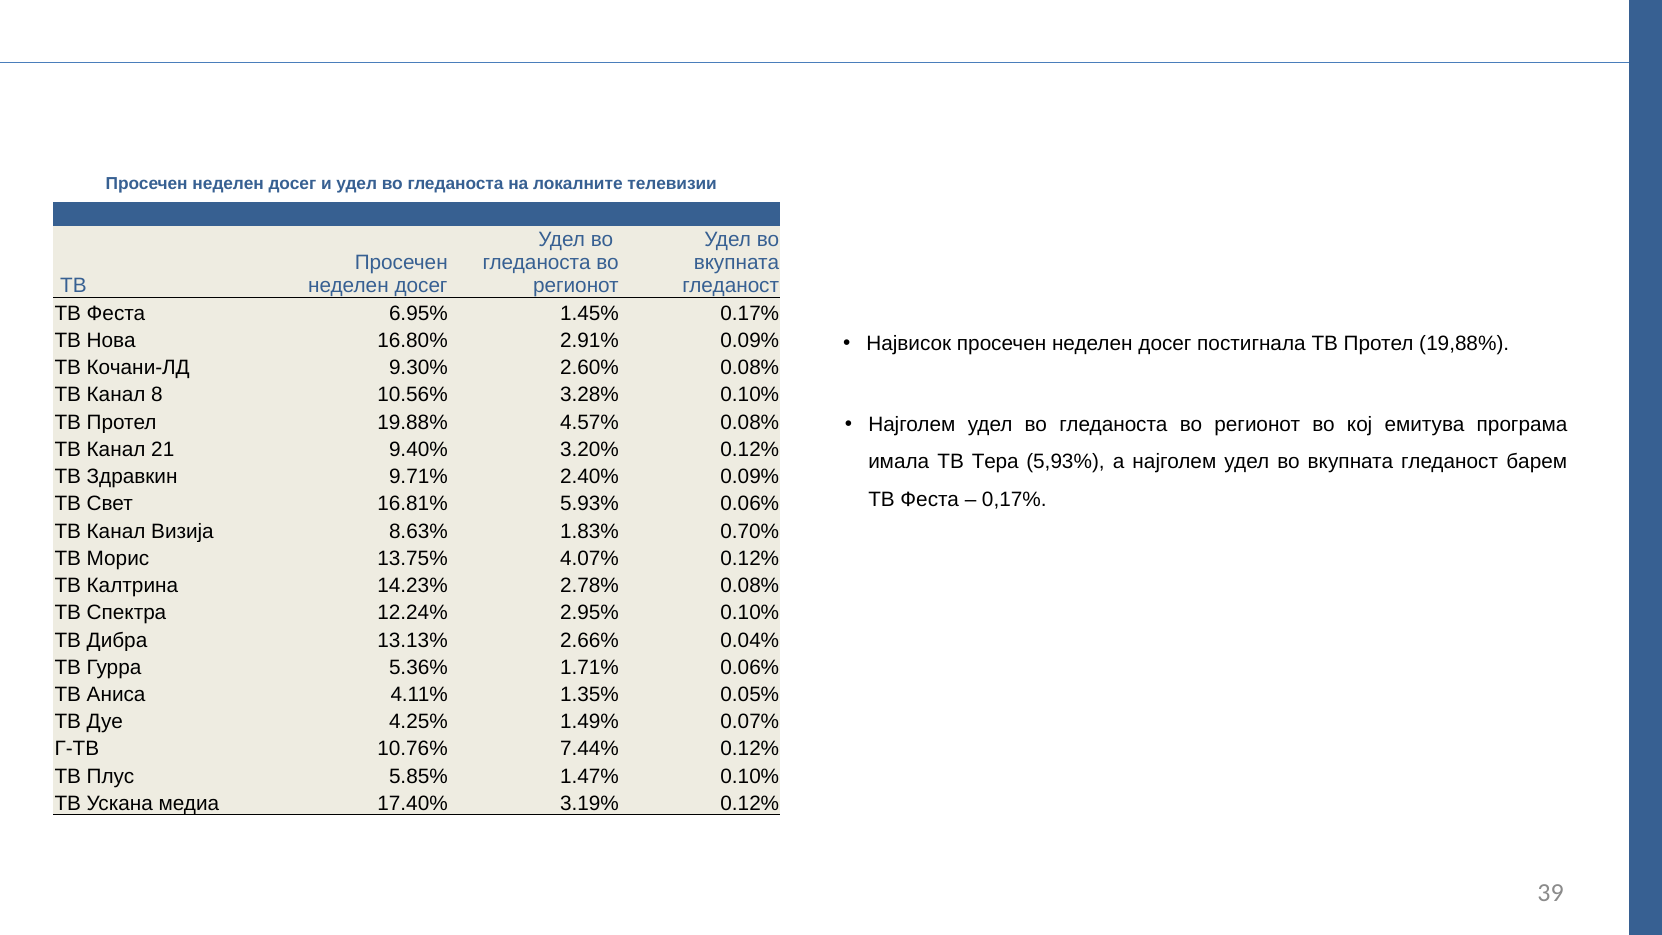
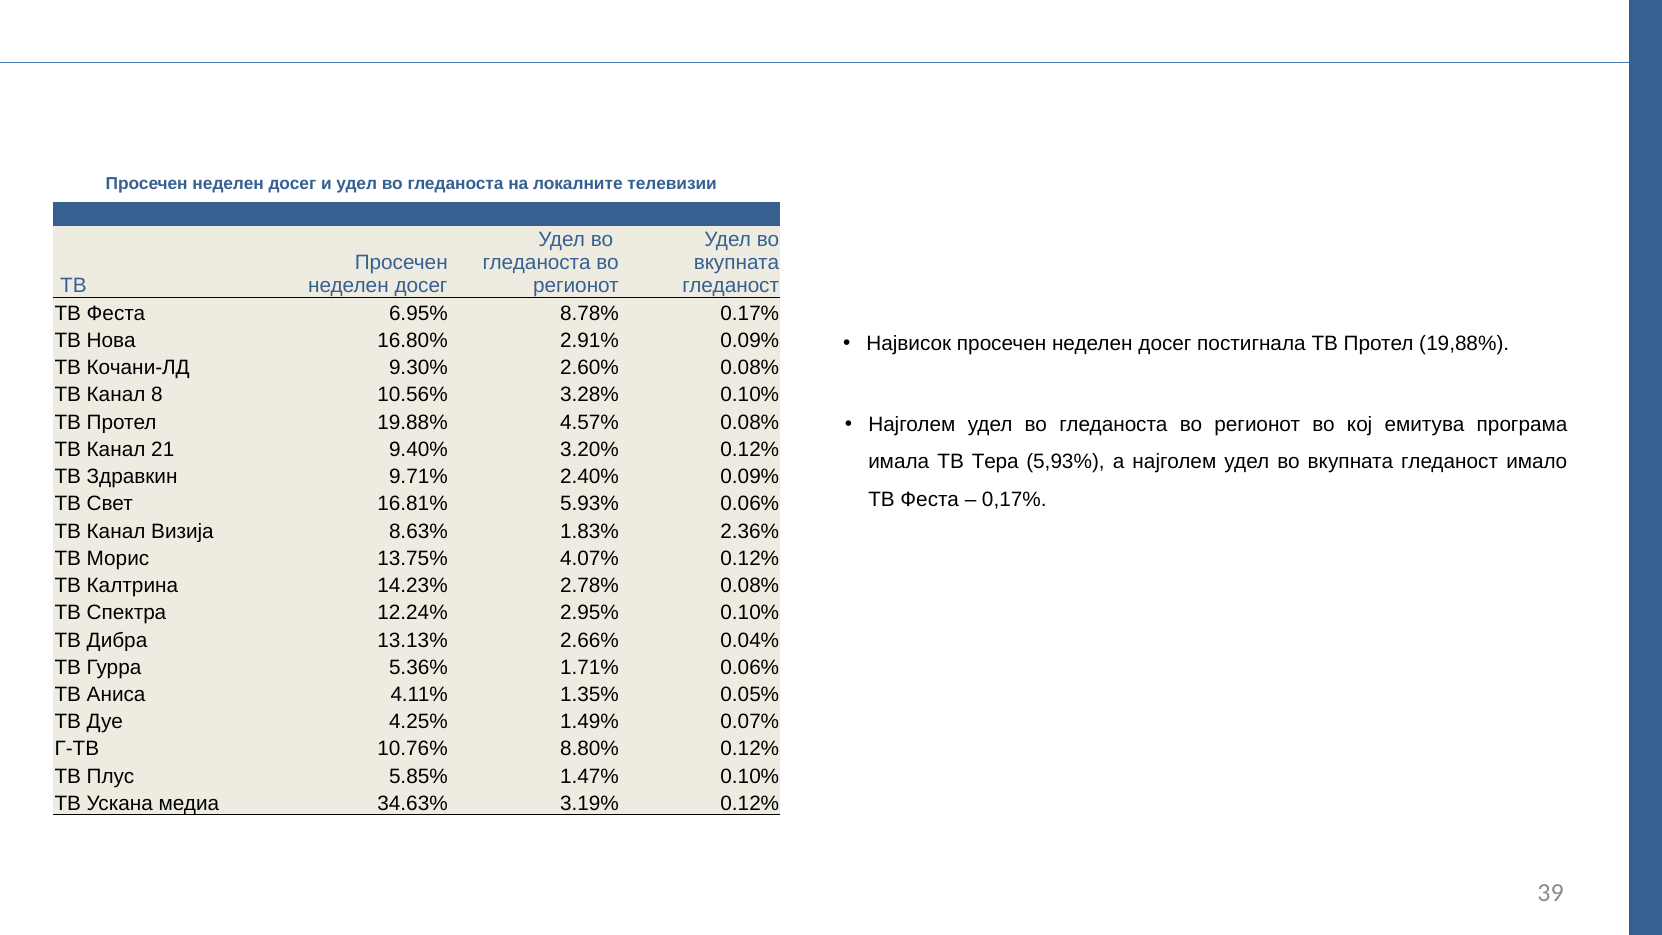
1.45%: 1.45% -> 8.78%
барем: барем -> имало
0.70%: 0.70% -> 2.36%
7.44%: 7.44% -> 8.80%
17.40%: 17.40% -> 34.63%
